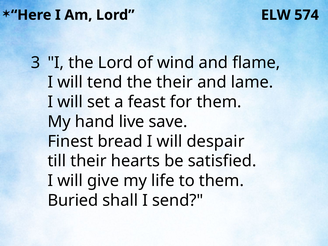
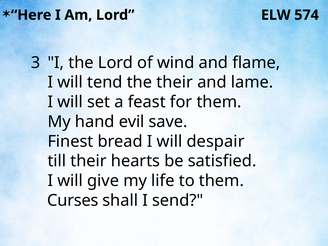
live: live -> evil
Buried: Buried -> Curses
